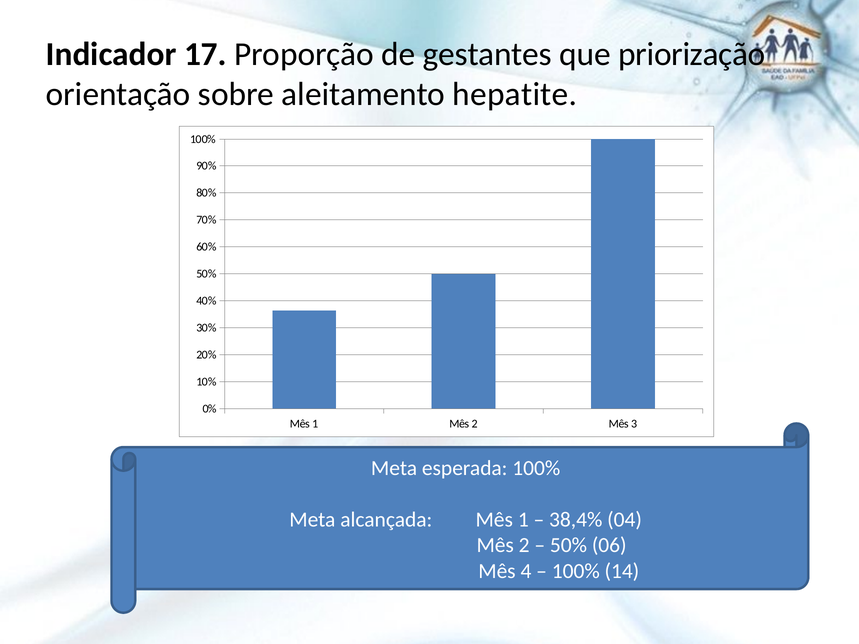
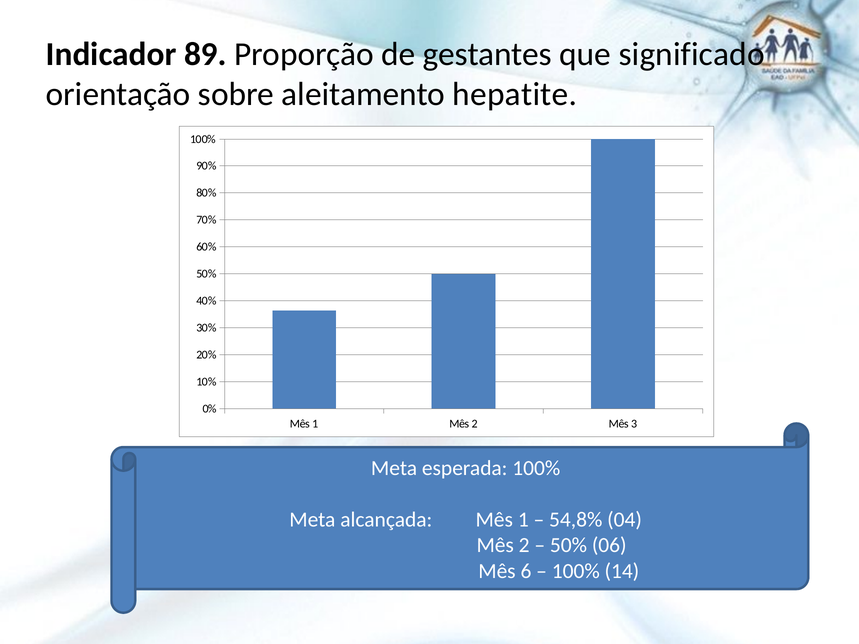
17: 17 -> 89
priorização: priorização -> significado
38,4%: 38,4% -> 54,8%
4: 4 -> 6
